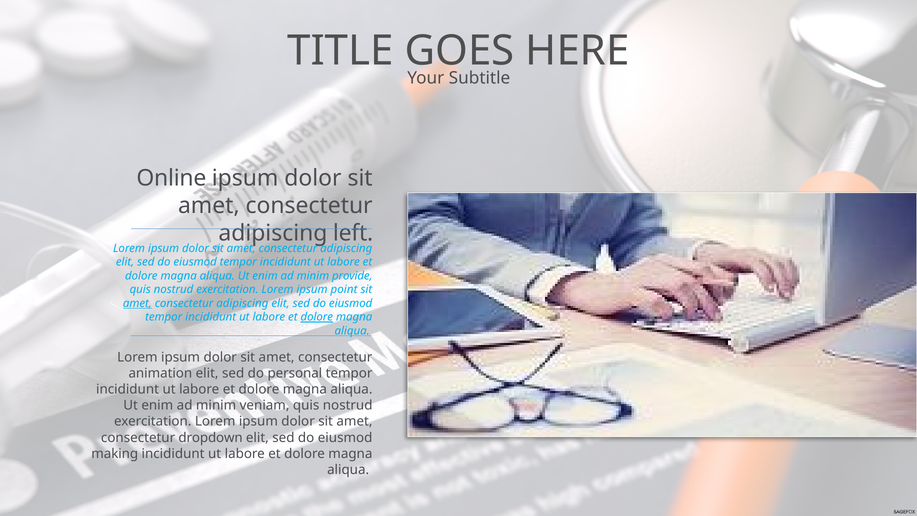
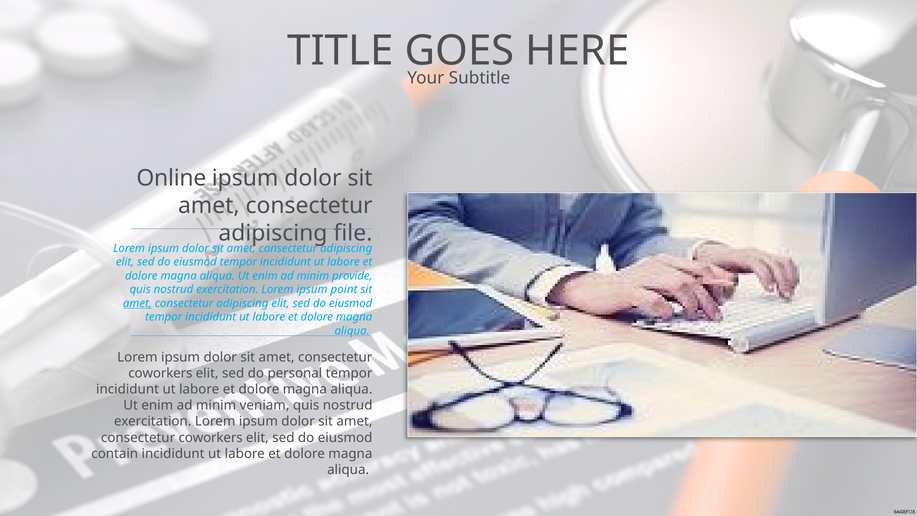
left: left -> file
dolore at (317, 317) underline: present -> none
animation at (160, 373): animation -> coworkers
dropdown at (211, 437): dropdown -> coworkers
making: making -> contain
